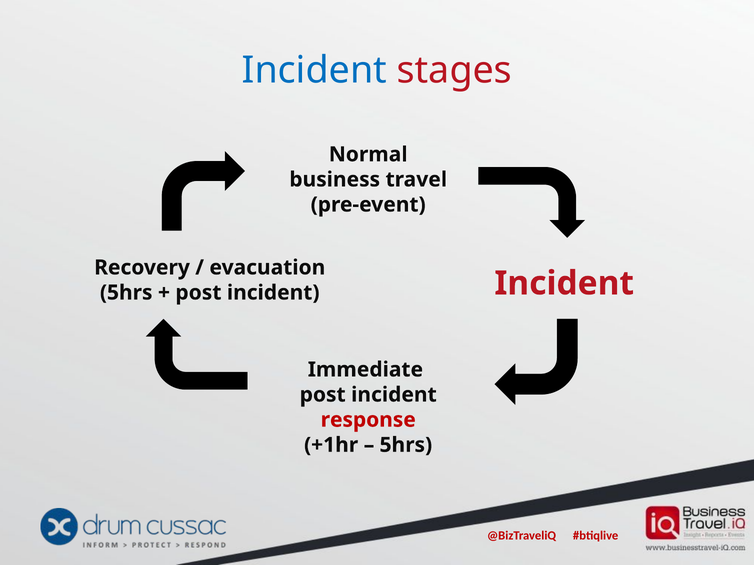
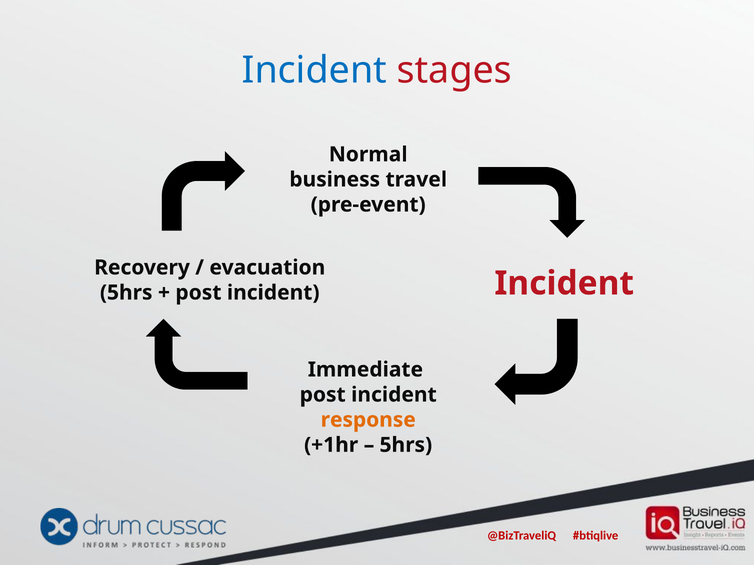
response colour: red -> orange
